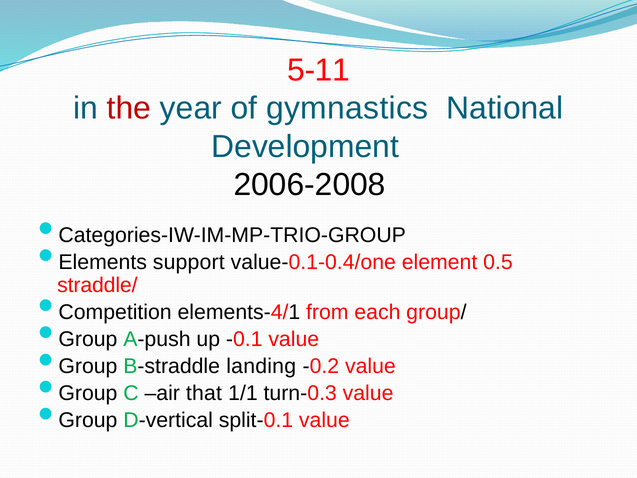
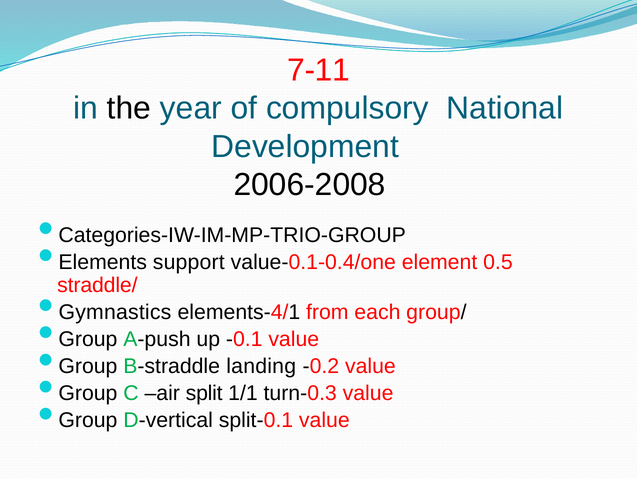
5-11: 5-11 -> 7-11
the colour: red -> black
gymnastics: gymnastics -> compulsory
Competition: Competition -> Gymnastics
that: that -> split
